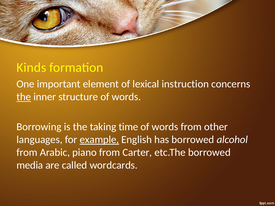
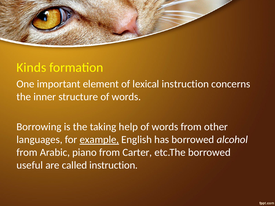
the at (24, 97) underline: present -> none
time: time -> help
media: media -> useful
called wordcards: wordcards -> instruction
